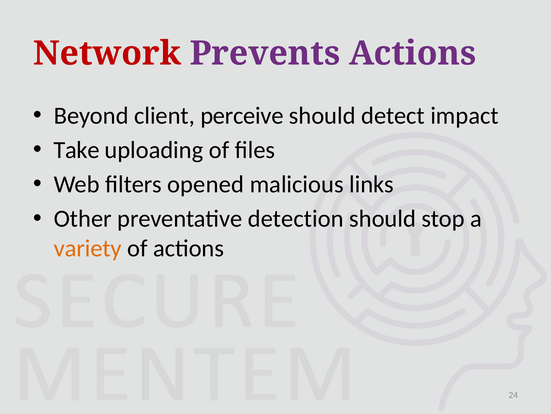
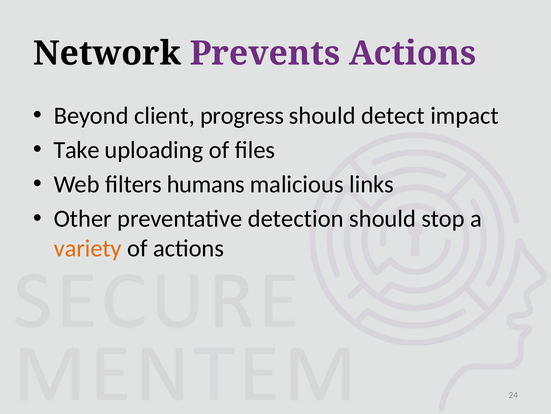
Network colour: red -> black
perceive: perceive -> progress
opened: opened -> humans
